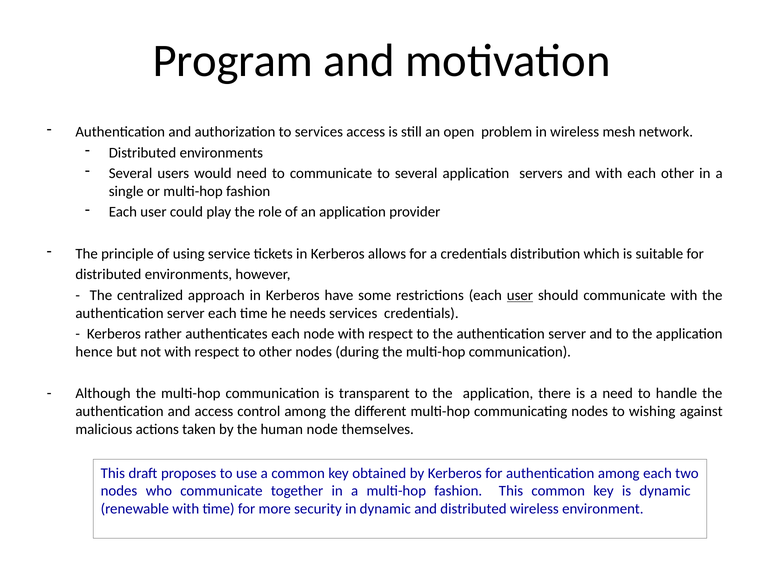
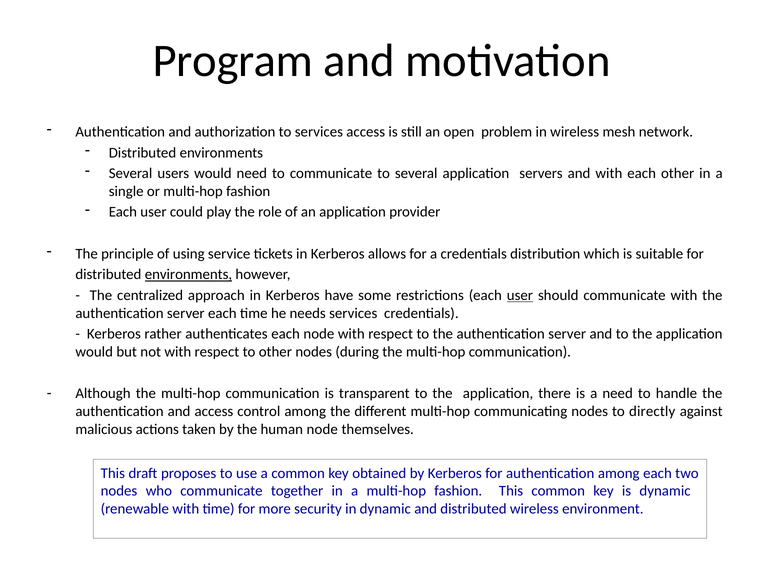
environments at (188, 275) underline: none -> present
hence at (94, 352): hence -> would
wishing: wishing -> directly
